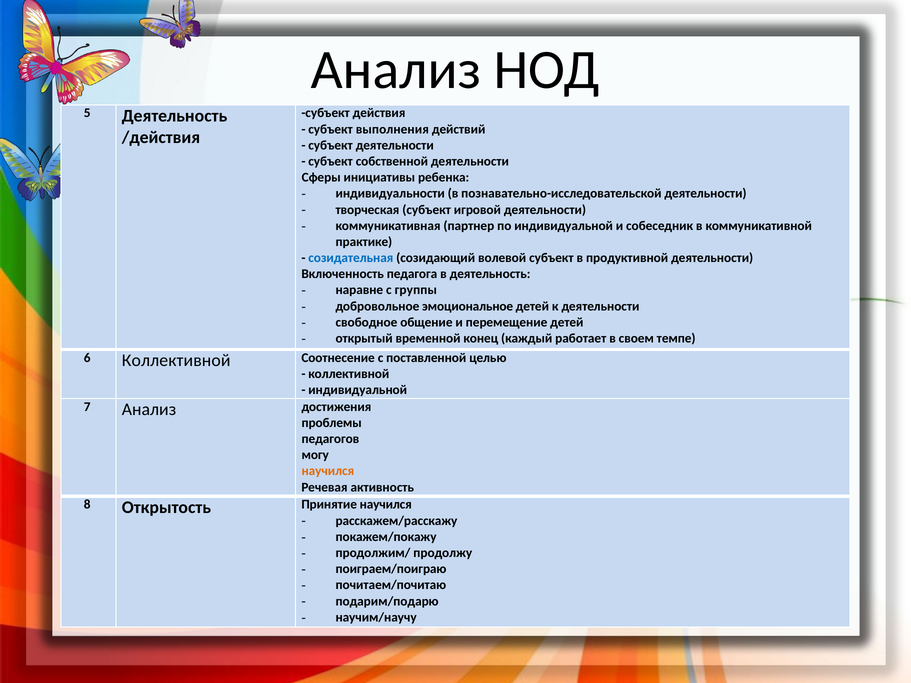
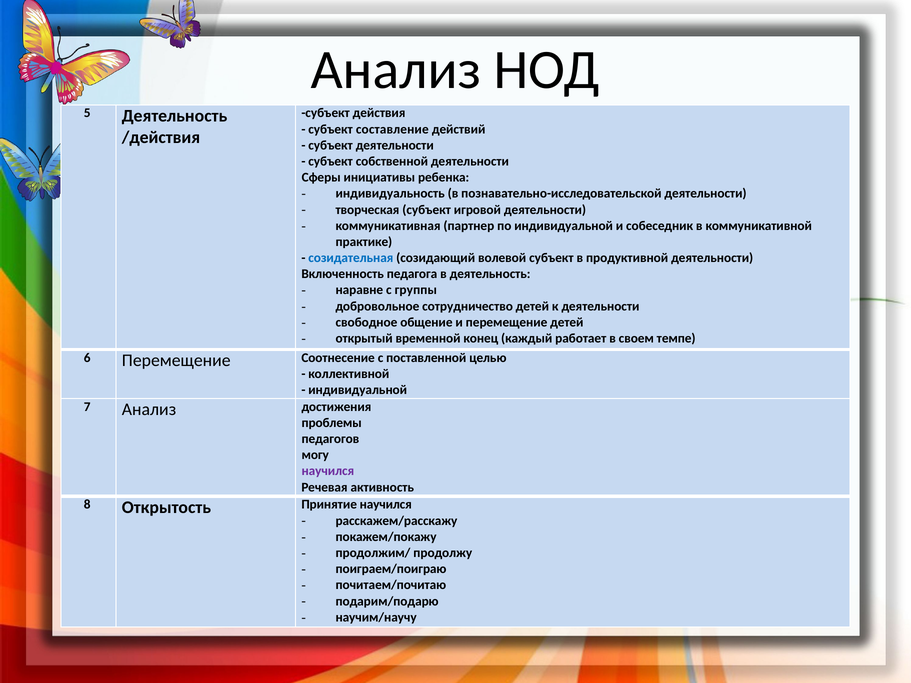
выполнения: выполнения -> составление
индивидуальности: индивидуальности -> индивидуальность
эмоциональное: эмоциональное -> сотрудничество
6 Коллективной: Коллективной -> Перемещение
научился at (328, 471) colour: orange -> purple
